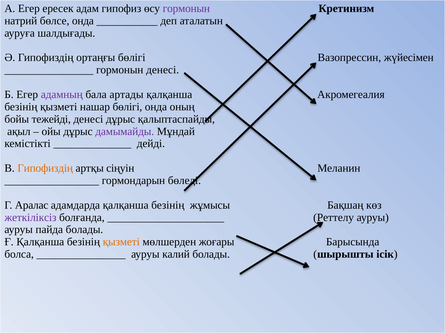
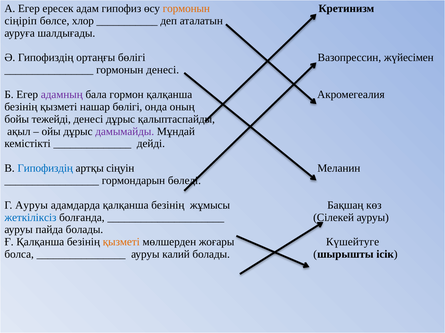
гормонын at (186, 8) colour: purple -> orange
натрий: натрий -> сіңіріп
бөлсе онда: онда -> хлор
артады: артады -> гормон
Гипофиздің at (45, 169) colour: orange -> blue
Г Аралас: Аралас -> Ауруы
жеткіліксіз colour: purple -> blue
Реттелу: Реттелу -> Сілекей
Барысында: Барысында -> Күшейтуге
